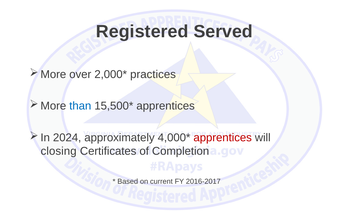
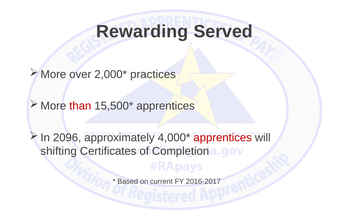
Registered: Registered -> Rewarding
than colour: blue -> red
2024: 2024 -> 2096
closing: closing -> shifting
